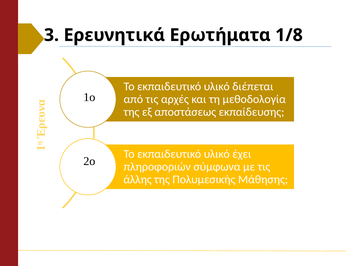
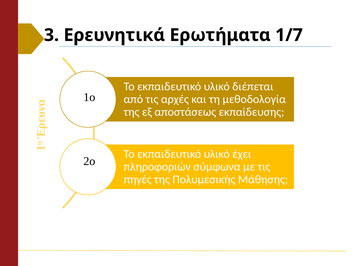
1/8: 1/8 -> 1/7
άλλης: άλλης -> πηγές
